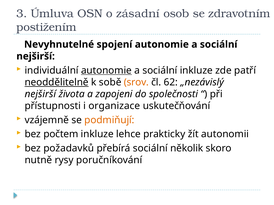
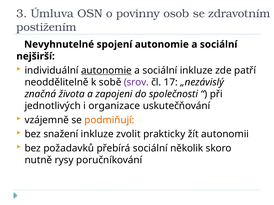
zásadní: zásadní -> povinny
neoddělitelně underline: present -> none
srov colour: orange -> purple
62: 62 -> 17
nejširší at (40, 94): nejširší -> značná
přístupnosti: přístupnosti -> jednotlivých
počtem: počtem -> snažení
lehce: lehce -> zvolit
